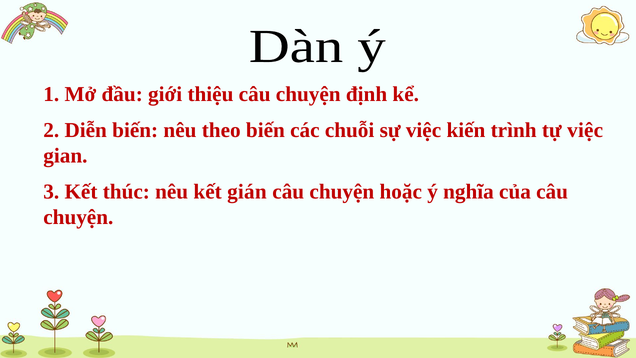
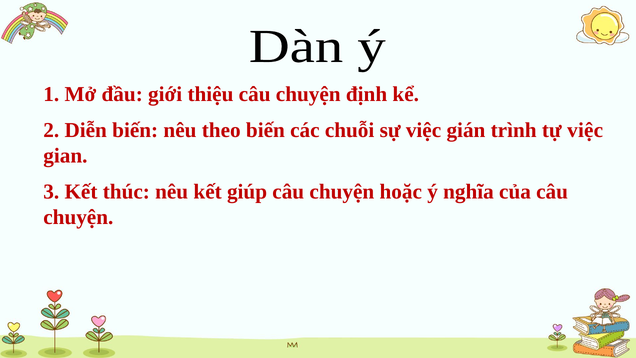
kiến: kiến -> gián
gián: gián -> giúp
